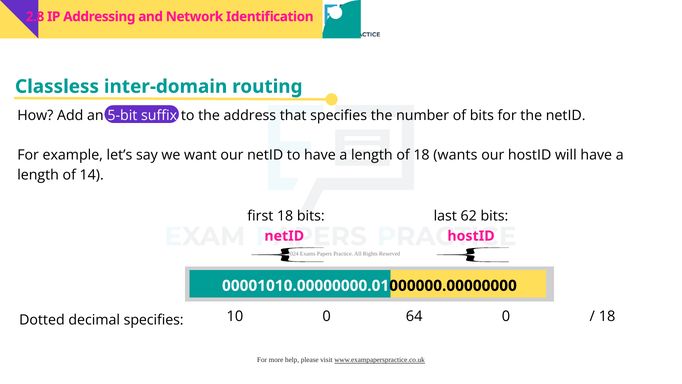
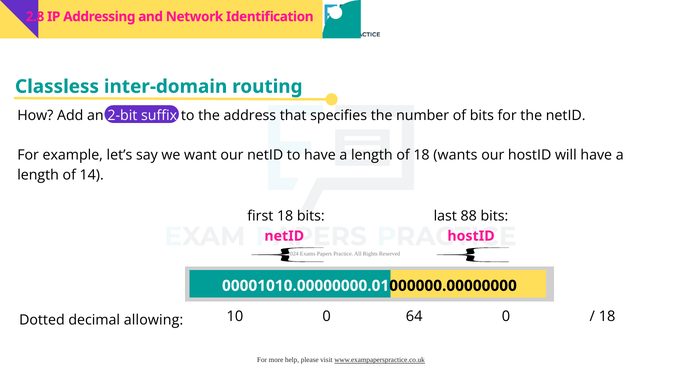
5-bit: 5-bit -> 2-bit
62: 62 -> 88
decimal specifies: specifies -> allowing
